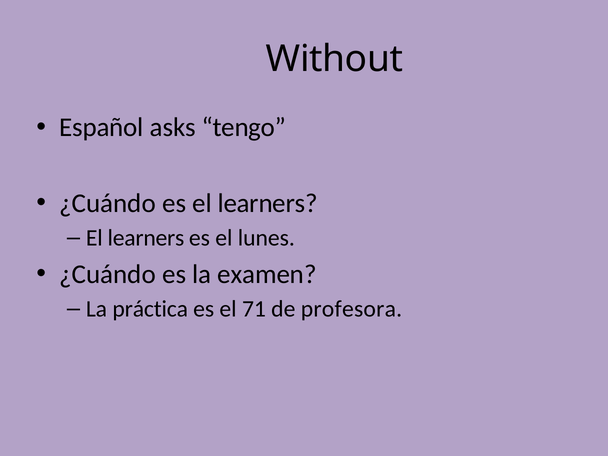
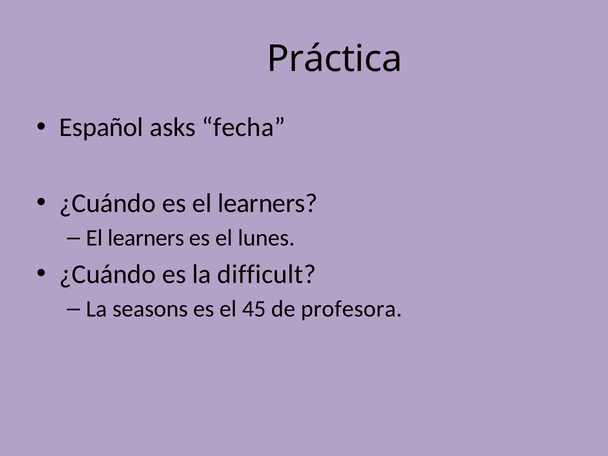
Without: Without -> Práctica
tengo: tengo -> fecha
examen: examen -> difficult
práctica: práctica -> seasons
71: 71 -> 45
